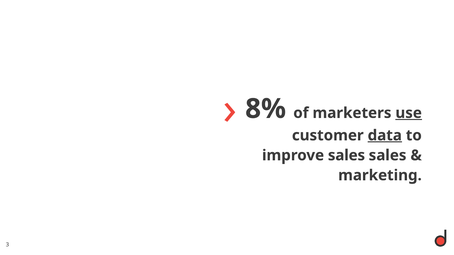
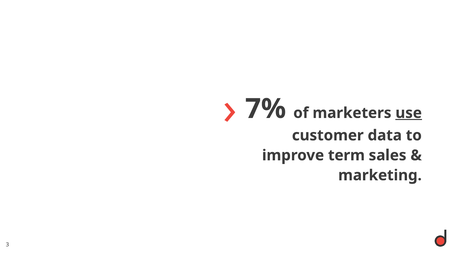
8%: 8% -> 7%
data underline: present -> none
improve sales: sales -> term
